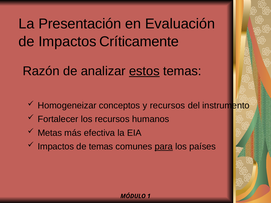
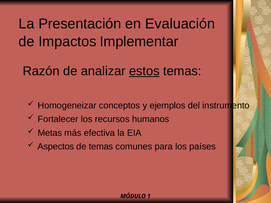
Críticamente: Críticamente -> Implementar
y recursos: recursos -> ejemplos
Impactos at (56, 147): Impactos -> Aspectos
para underline: present -> none
